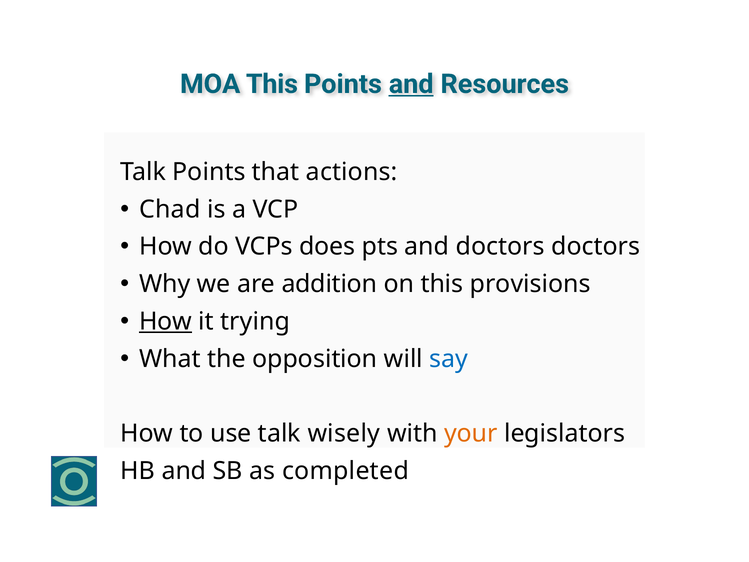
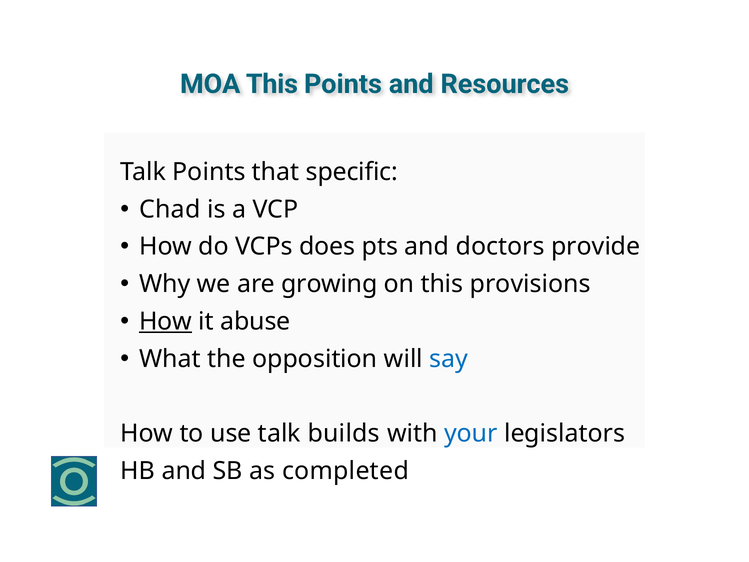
and at (411, 84) underline: present -> none
actions: actions -> specific
doctors doctors: doctors -> provide
addition: addition -> growing
trying: trying -> abuse
wisely: wisely -> builds
your colour: orange -> blue
